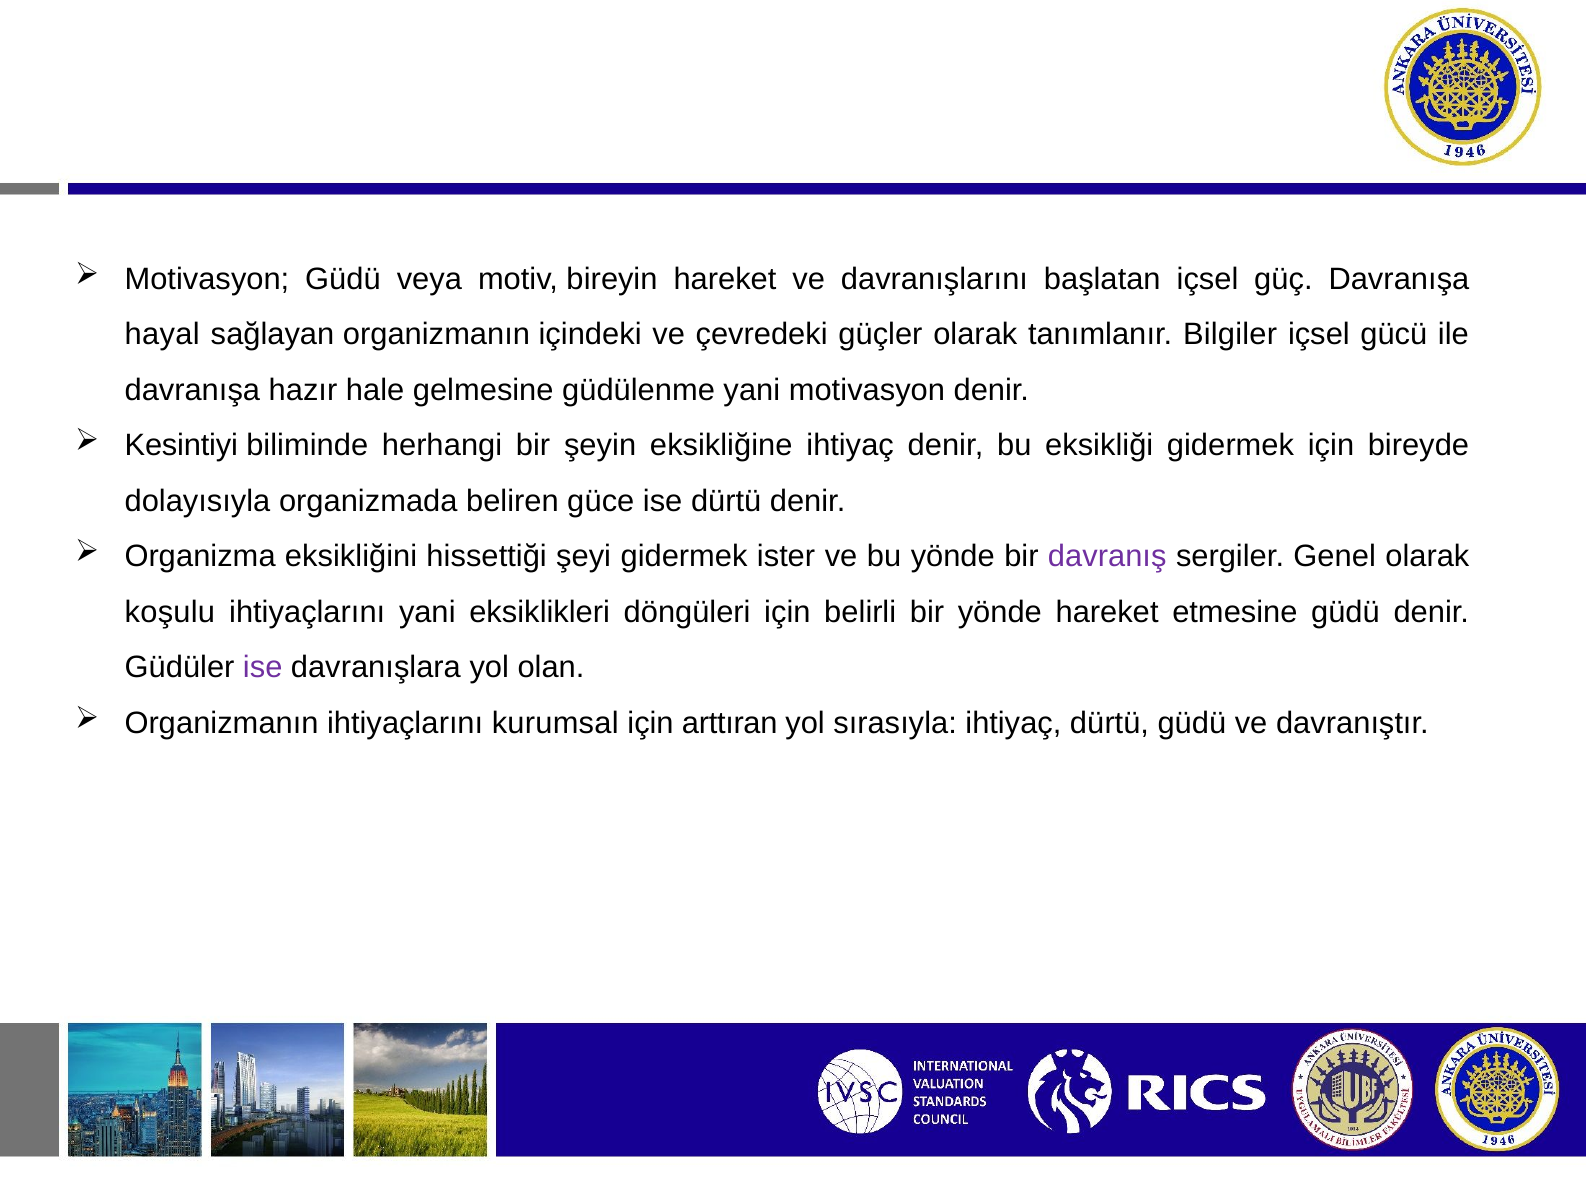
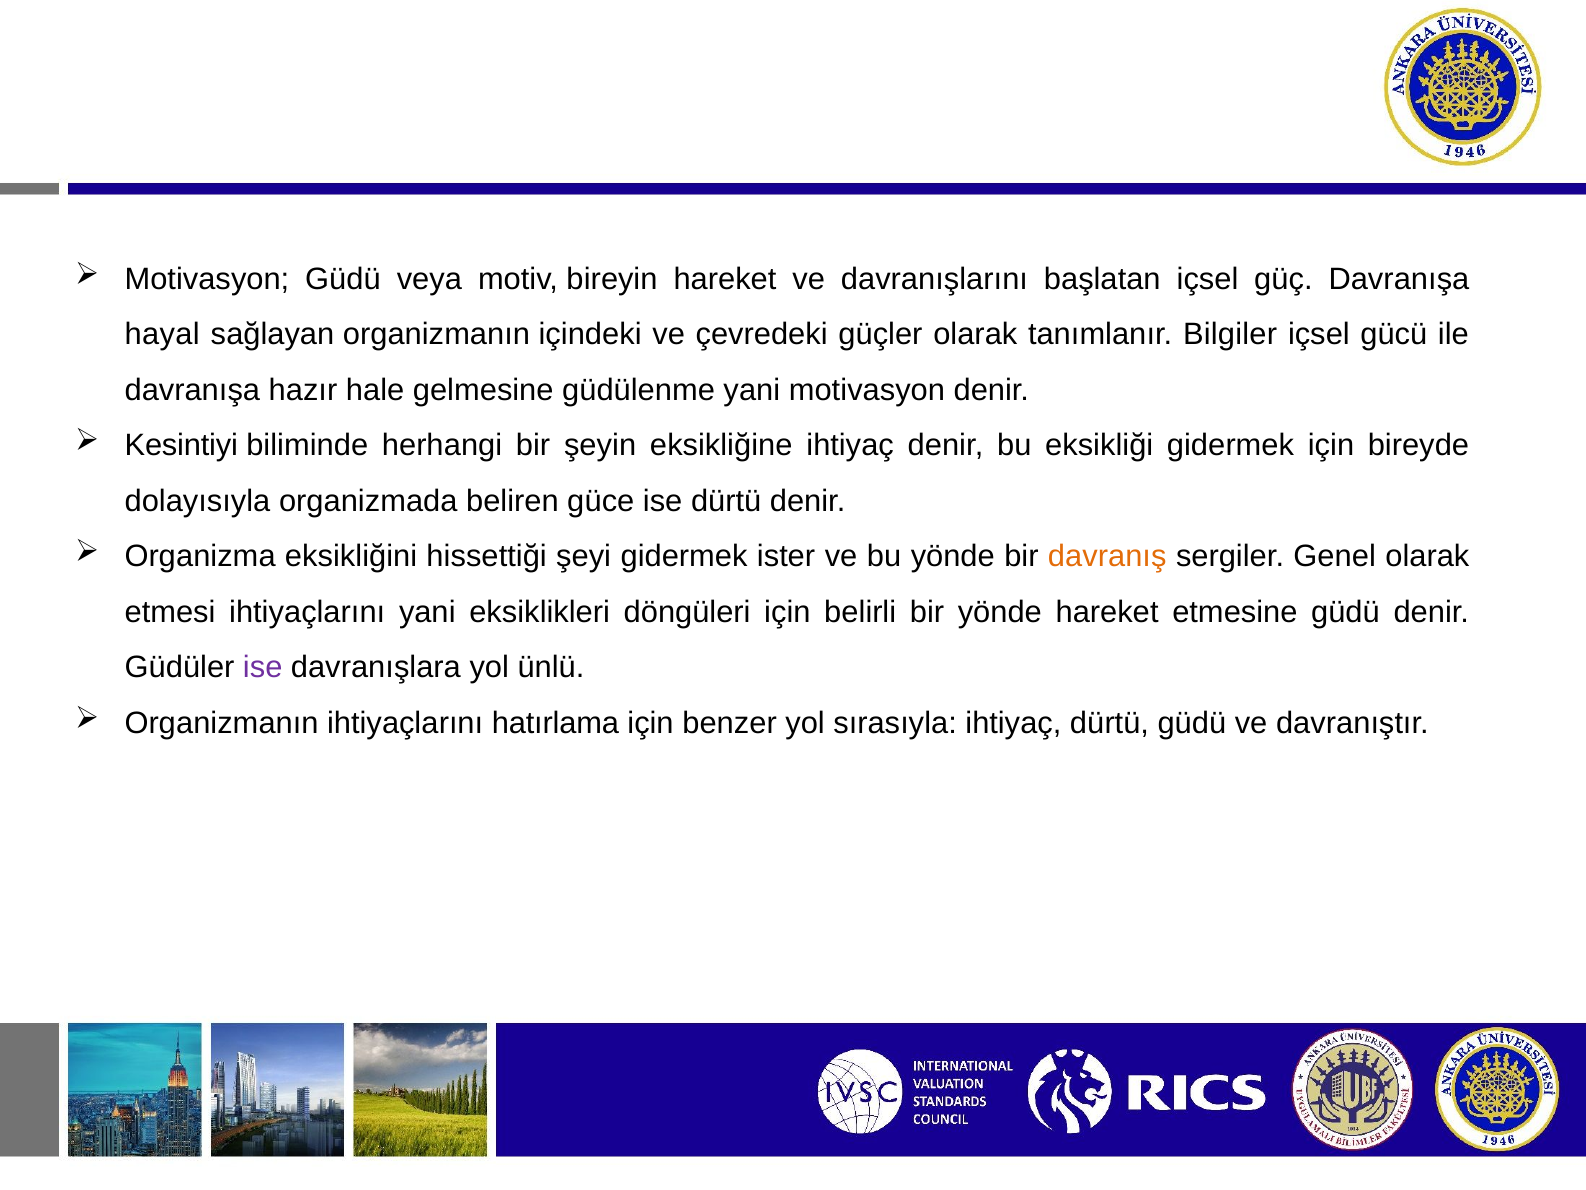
davranış colour: purple -> orange
koşulu: koşulu -> etmesi
olan: olan -> ünlü
kurumsal: kurumsal -> hatırlama
arttıran: arttıran -> benzer
